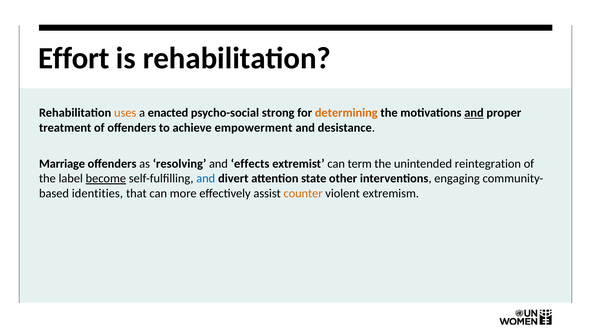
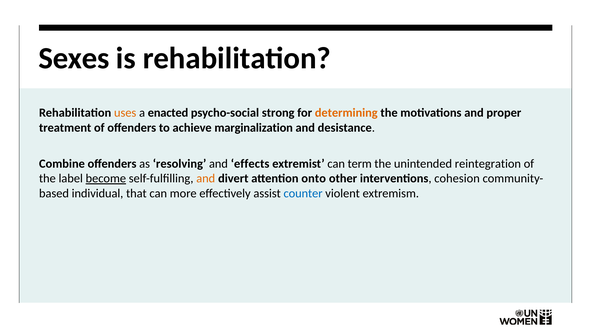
Effort: Effort -> Sexes
and at (474, 113) underline: present -> none
empowerment: empowerment -> marginalization
Marriage: Marriage -> Combine
and at (206, 178) colour: blue -> orange
state: state -> onto
engaging: engaging -> cohesion
identities: identities -> individual
counter colour: orange -> blue
